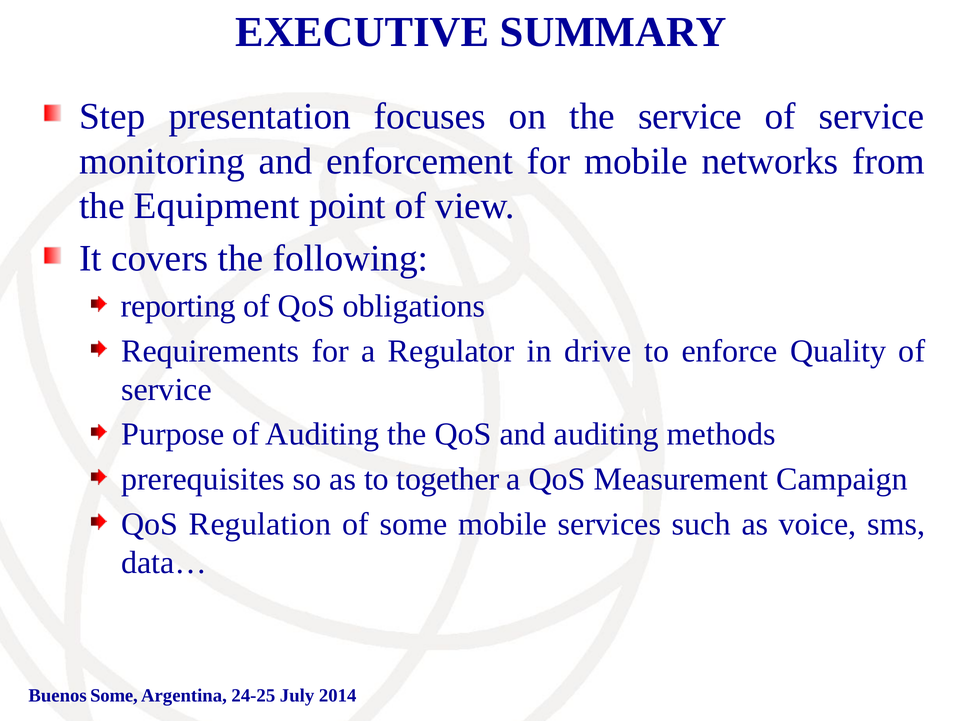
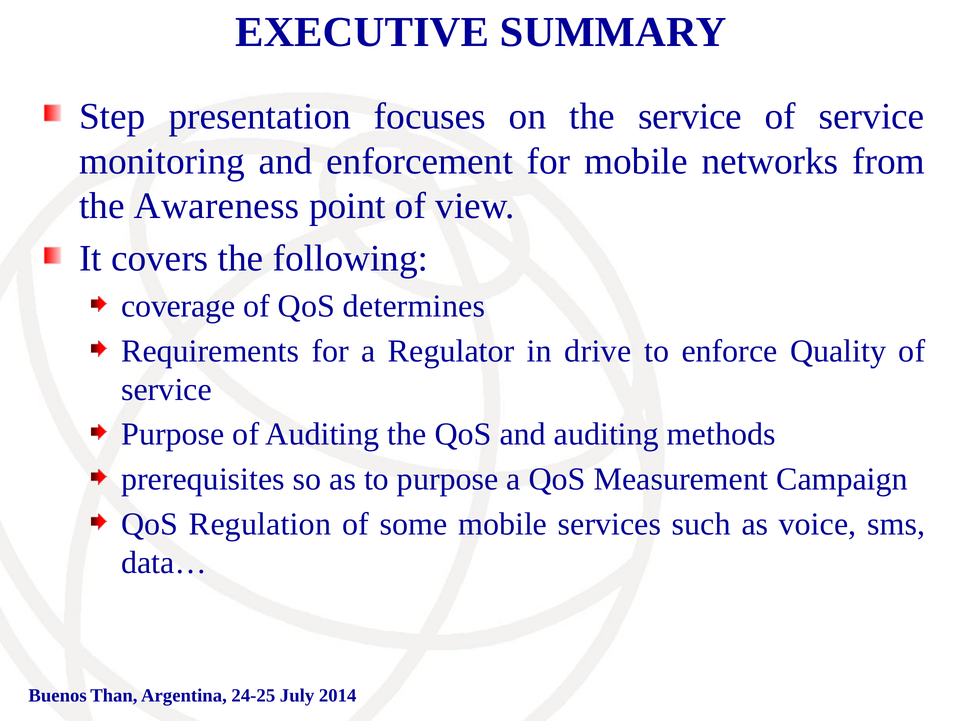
Equipment: Equipment -> Awareness
reporting: reporting -> coverage
obligations: obligations -> determines
to together: together -> purpose
Buenos Some: Some -> Than
